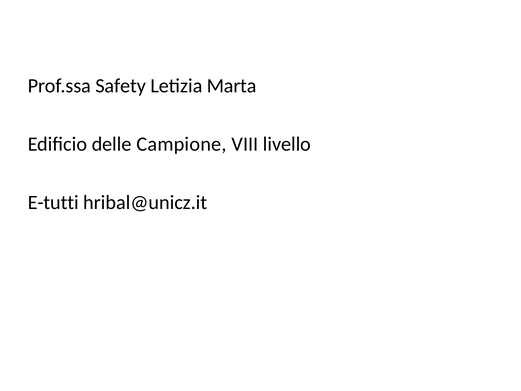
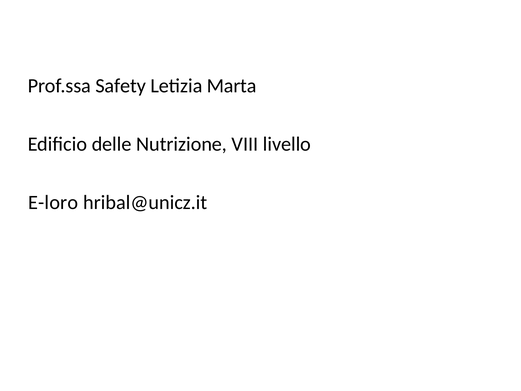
Campione: Campione -> Nutrizione
E-tutti: E-tutti -> E-loro
